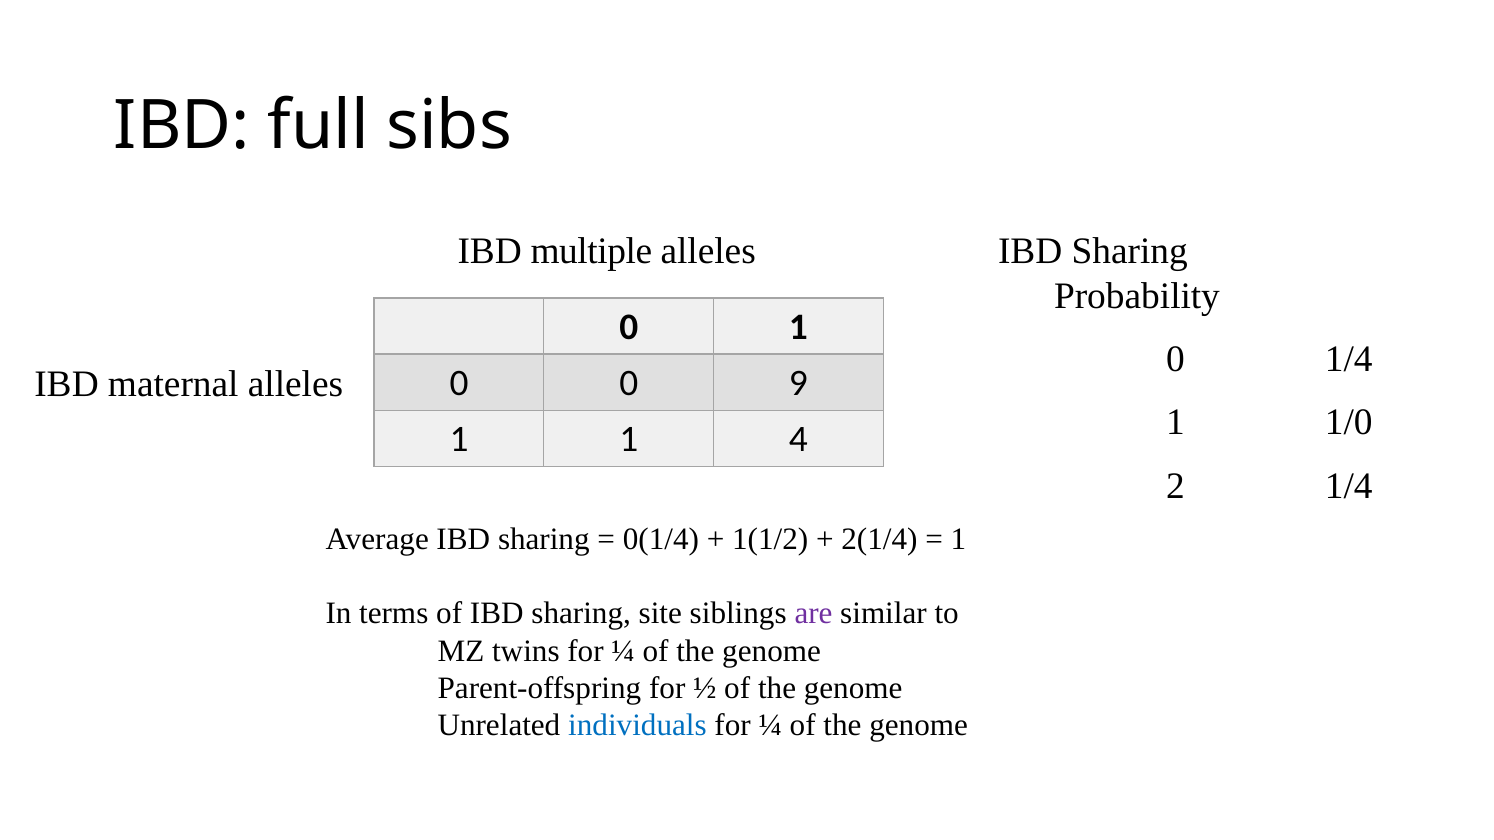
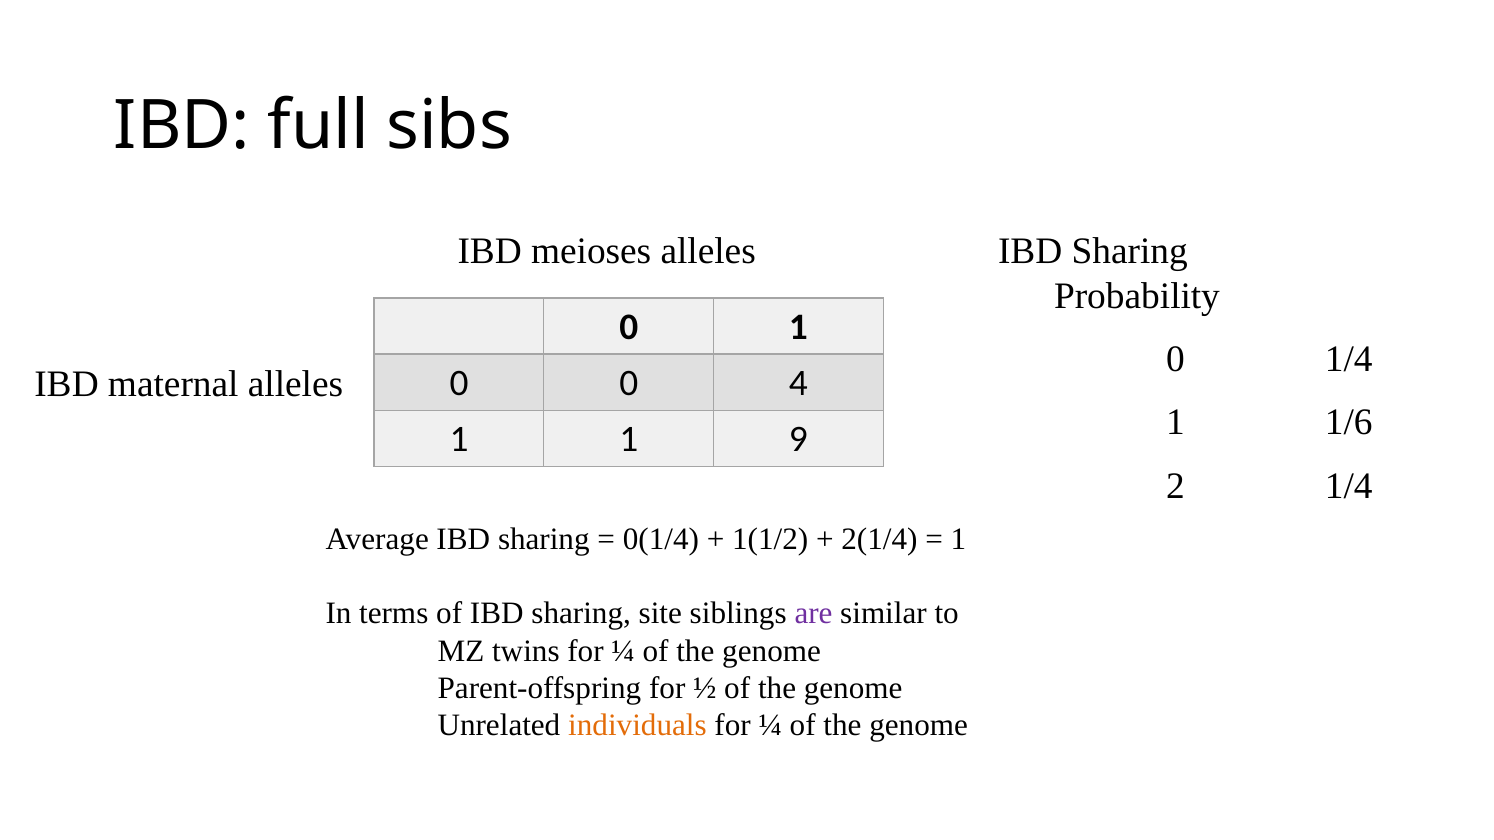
multiple: multiple -> meioses
9: 9 -> 4
1/0: 1/0 -> 1/6
4: 4 -> 9
individuals colour: blue -> orange
